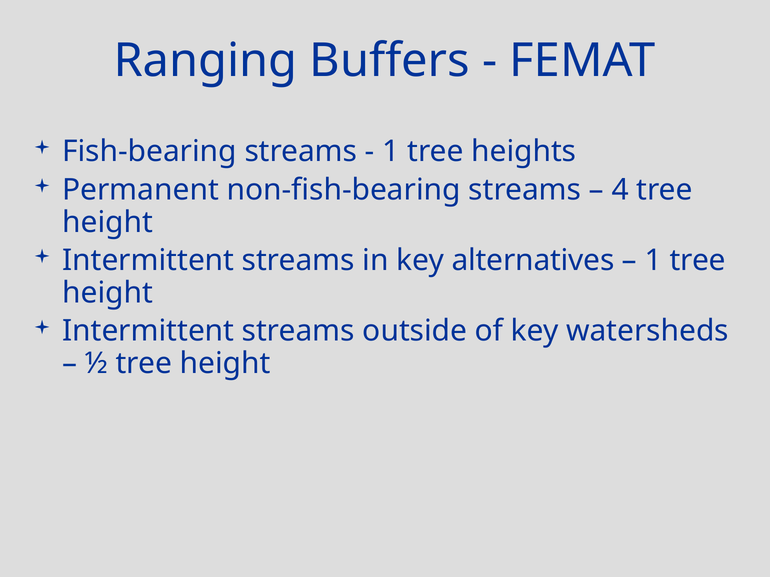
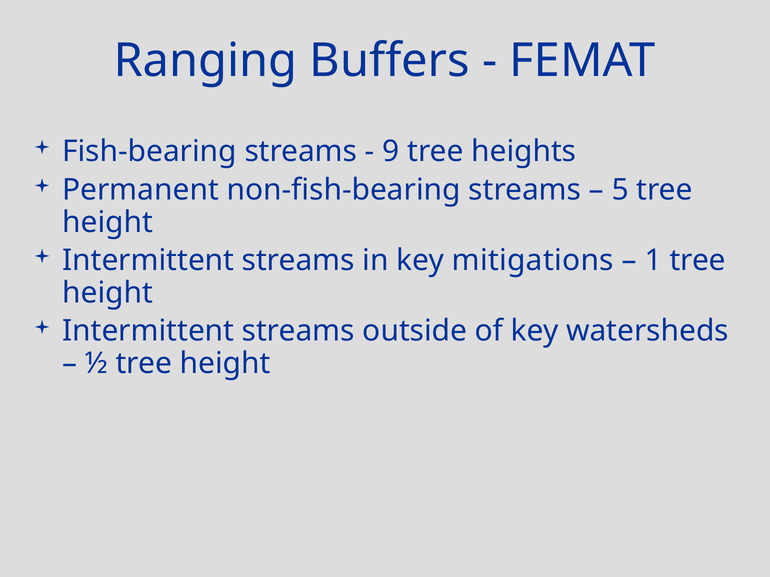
1 at (391, 152): 1 -> 9
4: 4 -> 5
alternatives: alternatives -> mitigations
